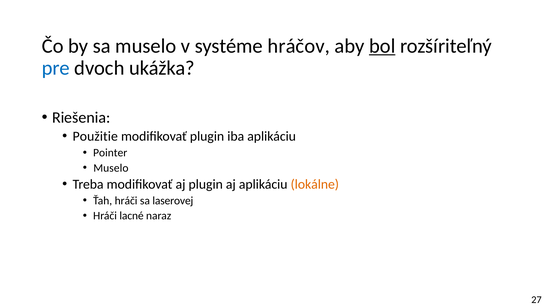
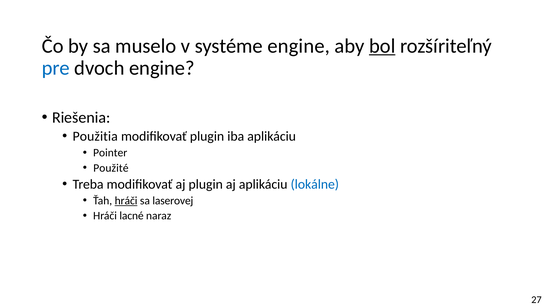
systéme hráčov: hráčov -> engine
dvoch ukážka: ukážka -> engine
Použitie: Použitie -> Použitia
Muselo at (111, 168): Muselo -> Použité
lokálne colour: orange -> blue
hráči at (126, 201) underline: none -> present
